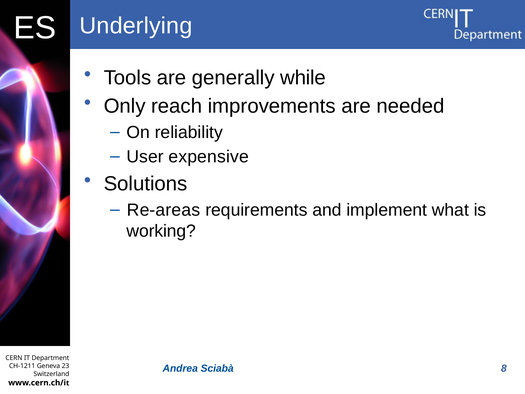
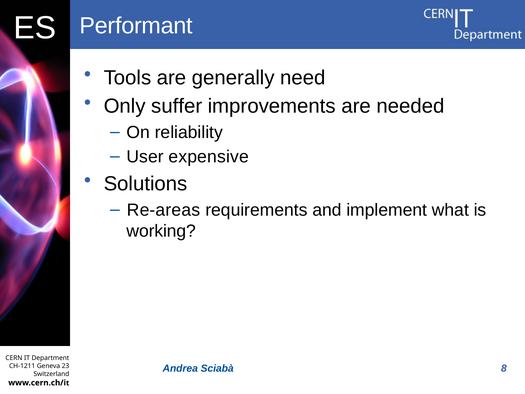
Underlying: Underlying -> Performant
while: while -> need
reach: reach -> suffer
